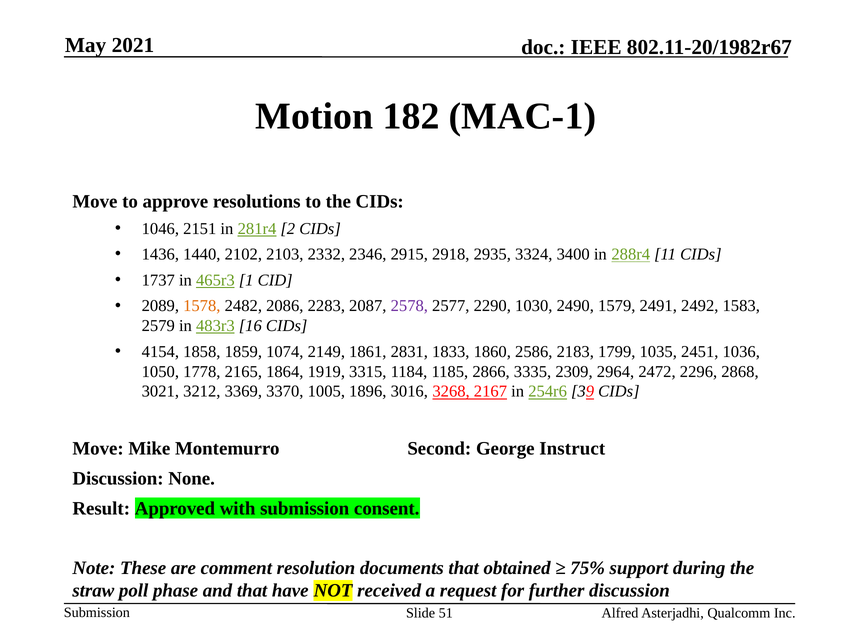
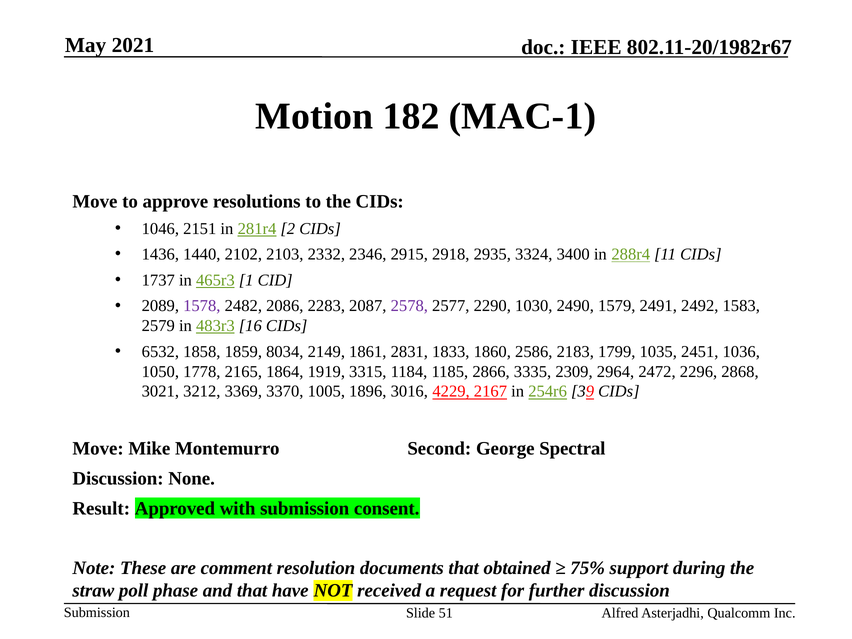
1578 colour: orange -> purple
4154: 4154 -> 6532
1074: 1074 -> 8034
3268: 3268 -> 4229
Instruct: Instruct -> Spectral
